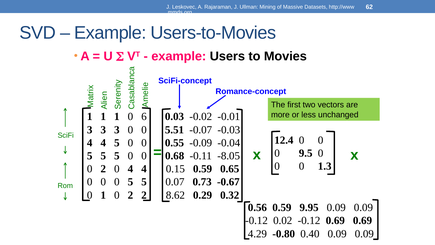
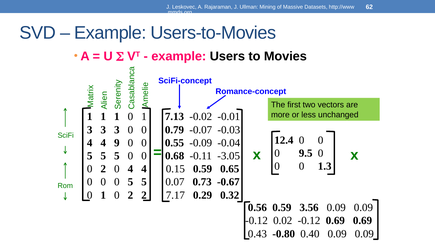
1 0 6: 6 -> 1
0.03: 0.03 -> 7.13
5.51: 5.51 -> 0.79
4 5: 5 -> 9
-8.05: -8.05 -> -3.05
8.62: 8.62 -> 7.17
9.95: 9.95 -> 3.56
4.29: 4.29 -> 0.43
